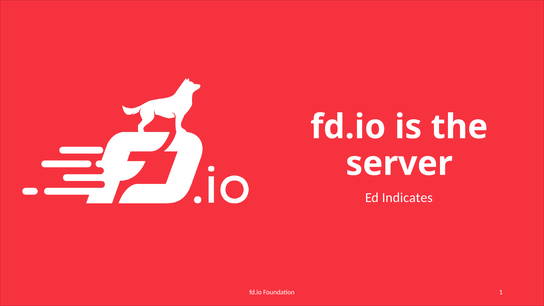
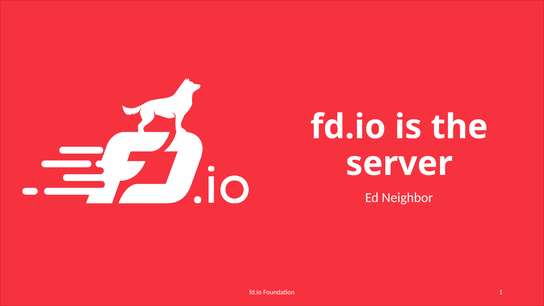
Indicates: Indicates -> Neighbor
